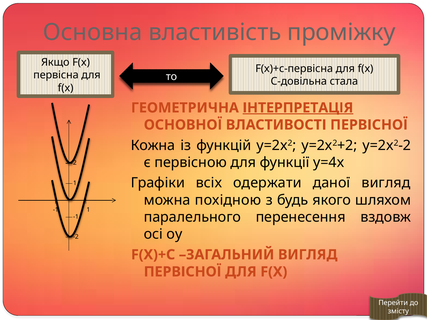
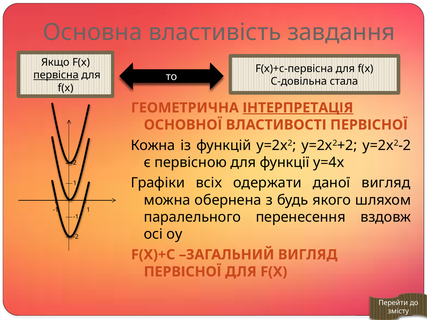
проміжку: проміжку -> завдання
первісна underline: none -> present
похідною: похідною -> обернена
